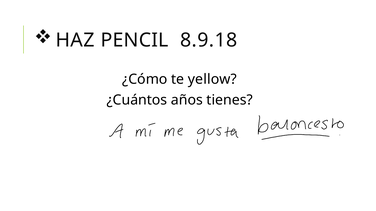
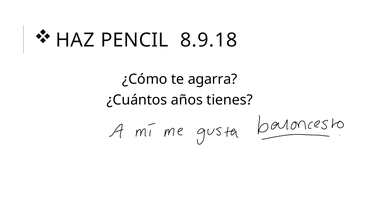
yellow: yellow -> agarra
